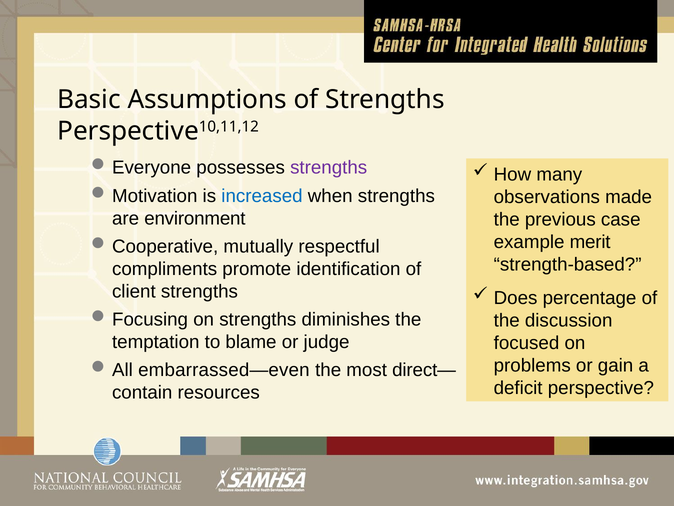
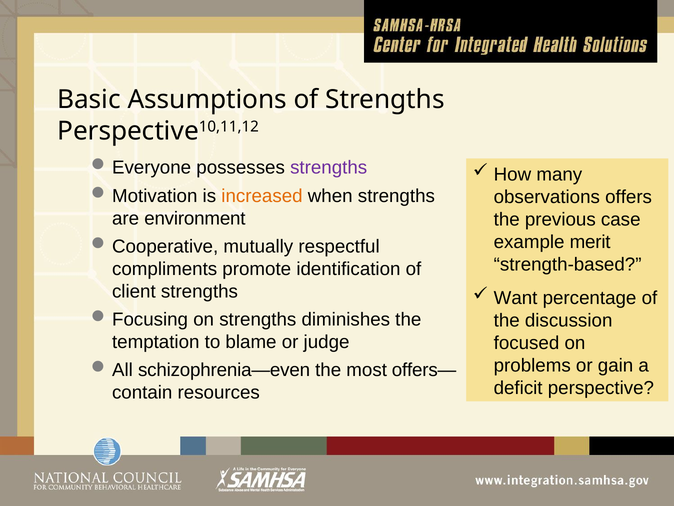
increased colour: blue -> orange
made: made -> offers
Does: Does -> Want
embarrassed—even: embarrassed—even -> schizophrenia—even
direct—: direct— -> offers—
